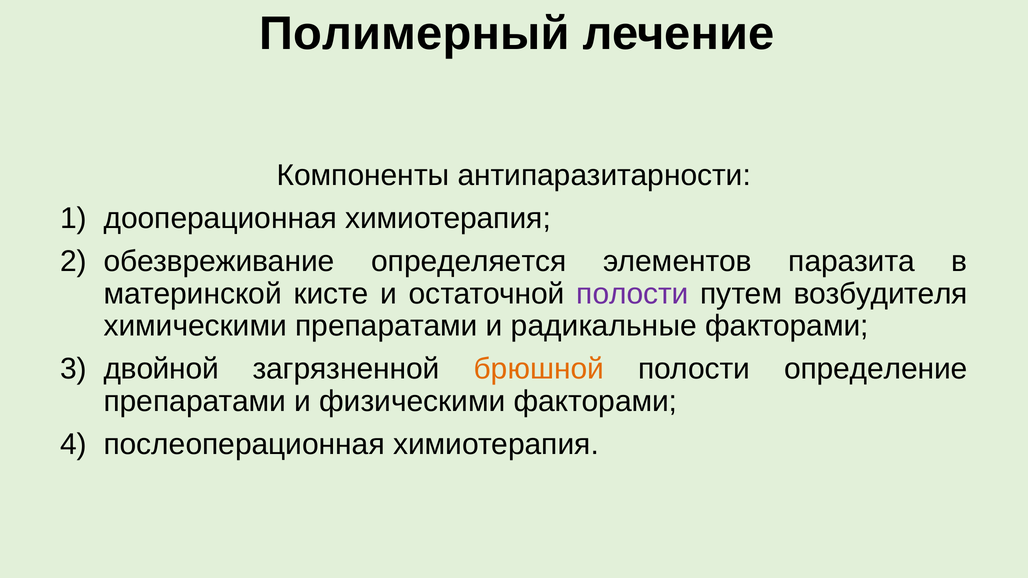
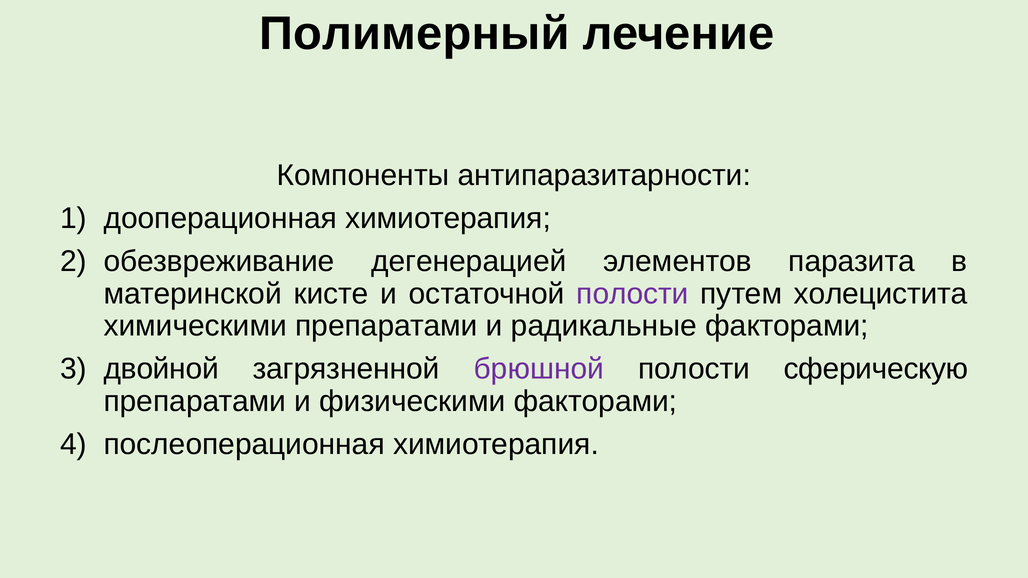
определяется: определяется -> дегенерацией
возбудителя: возбудителя -> холецистита
брюшной colour: orange -> purple
определение: определение -> сферическую
